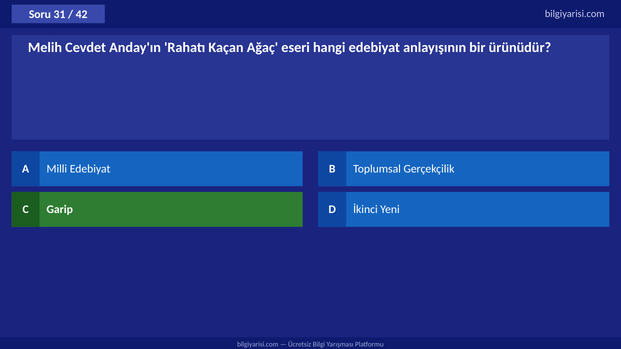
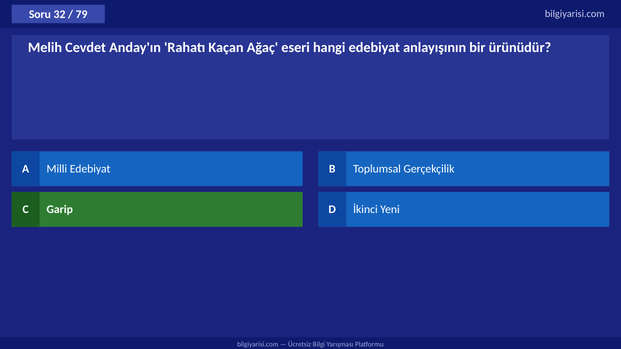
31: 31 -> 32
42: 42 -> 79
